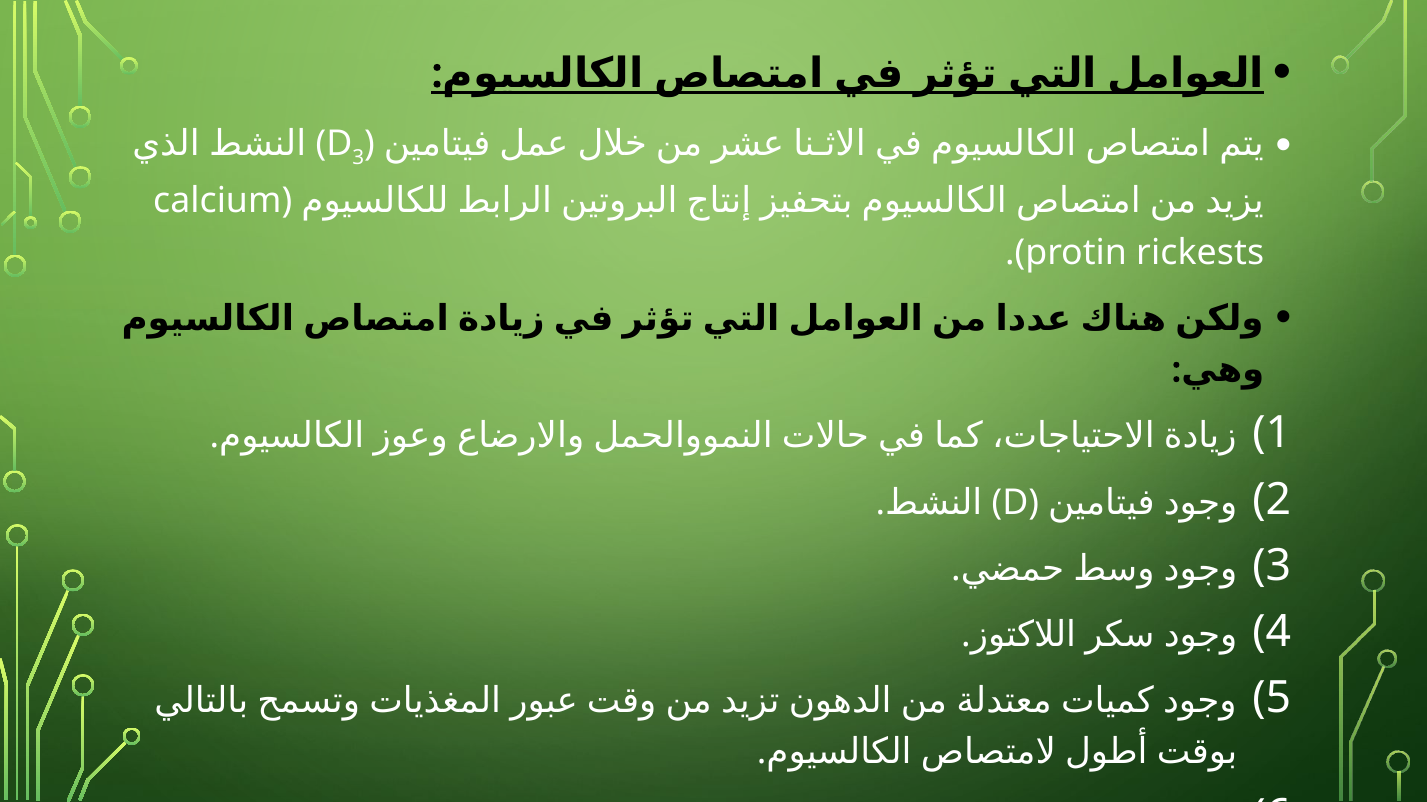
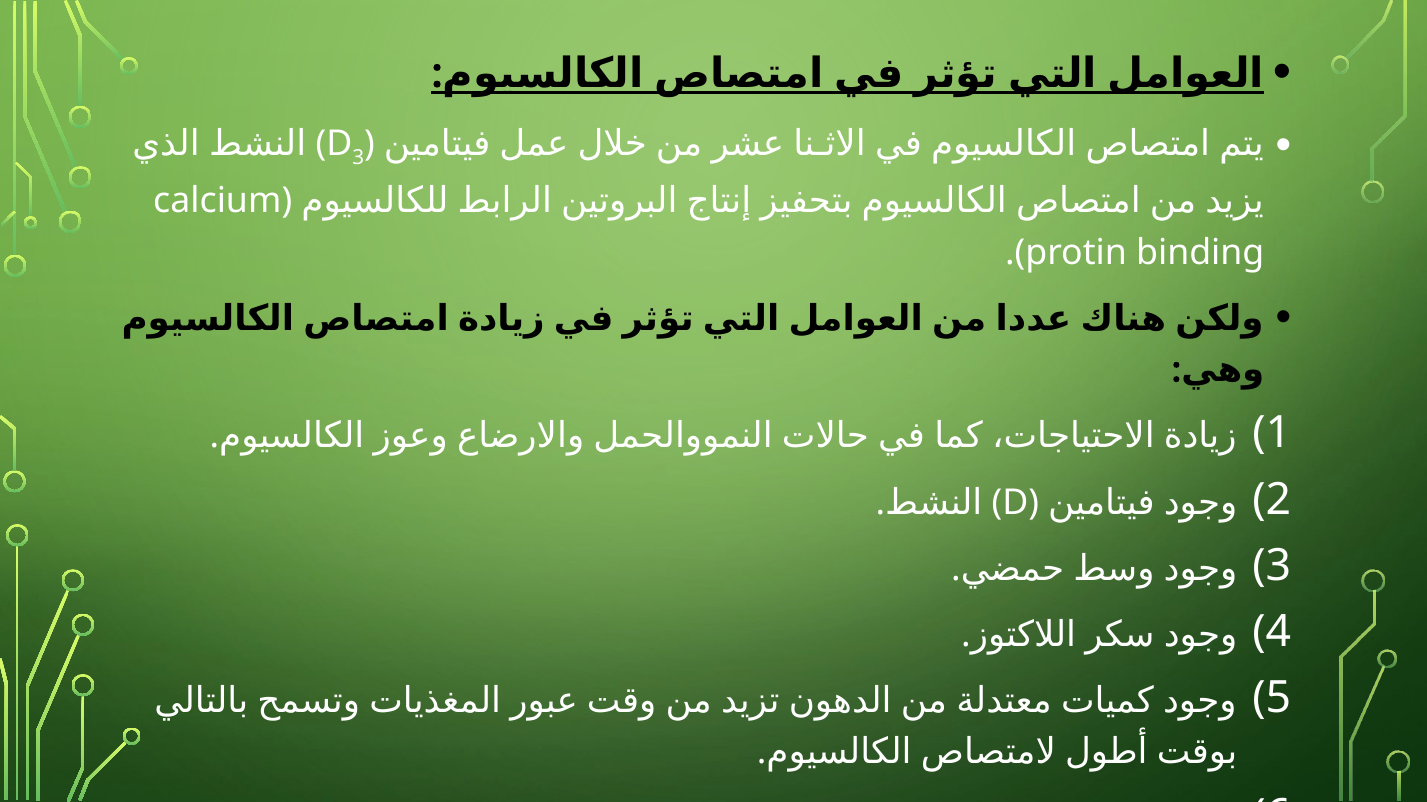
rickests: rickests -> binding
